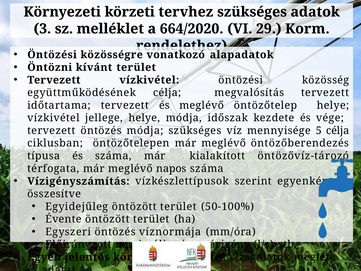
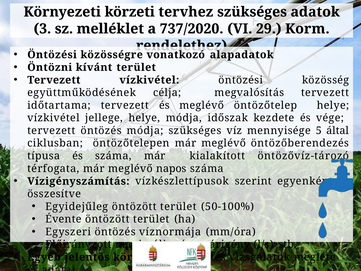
664/2020: 664/2020 -> 737/2020
5 célja: célja -> által
